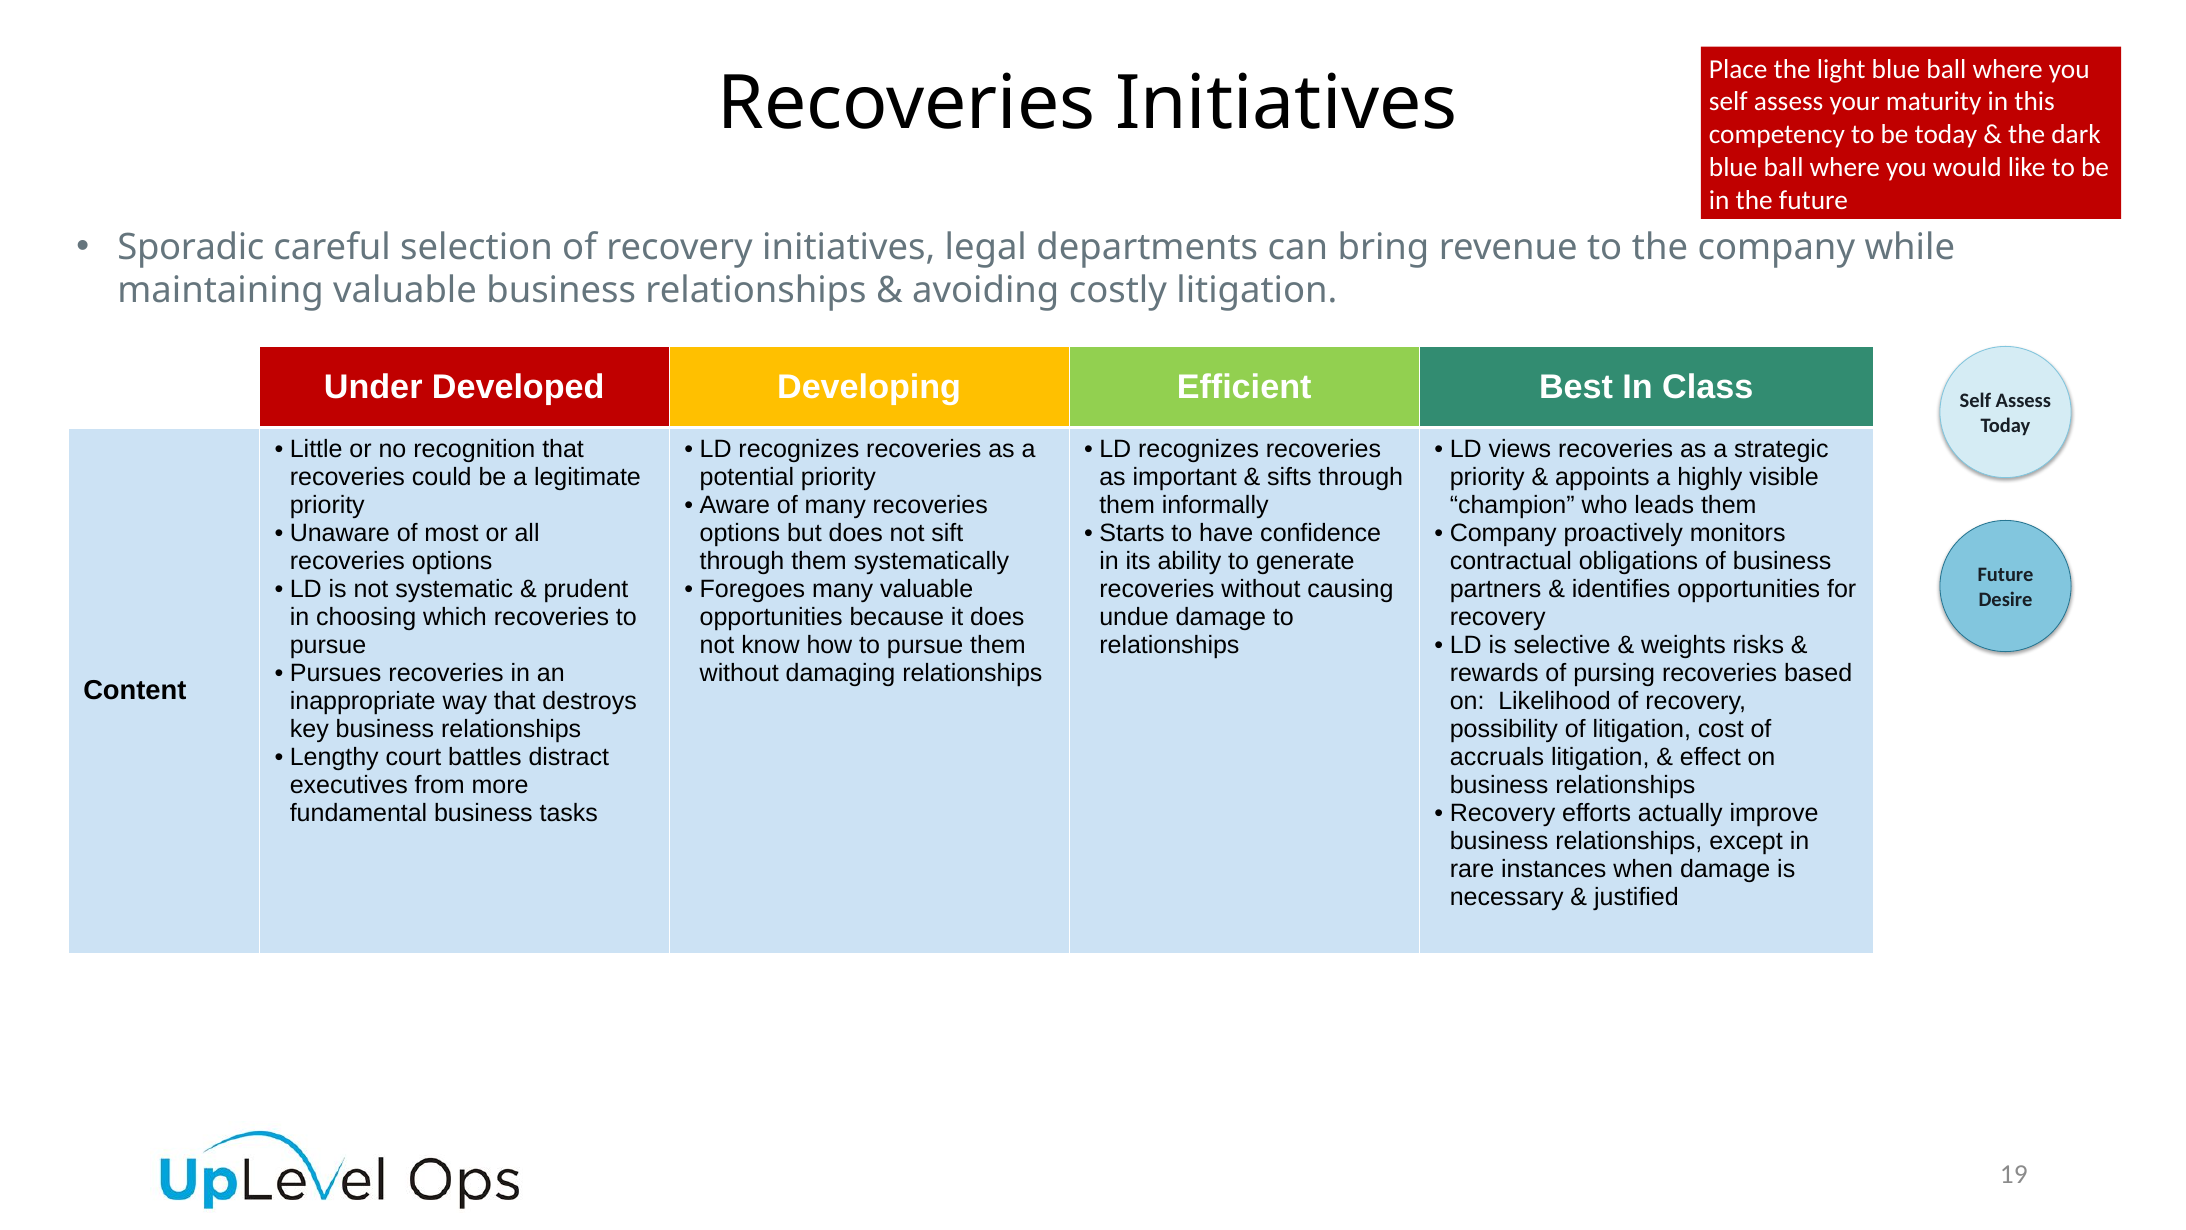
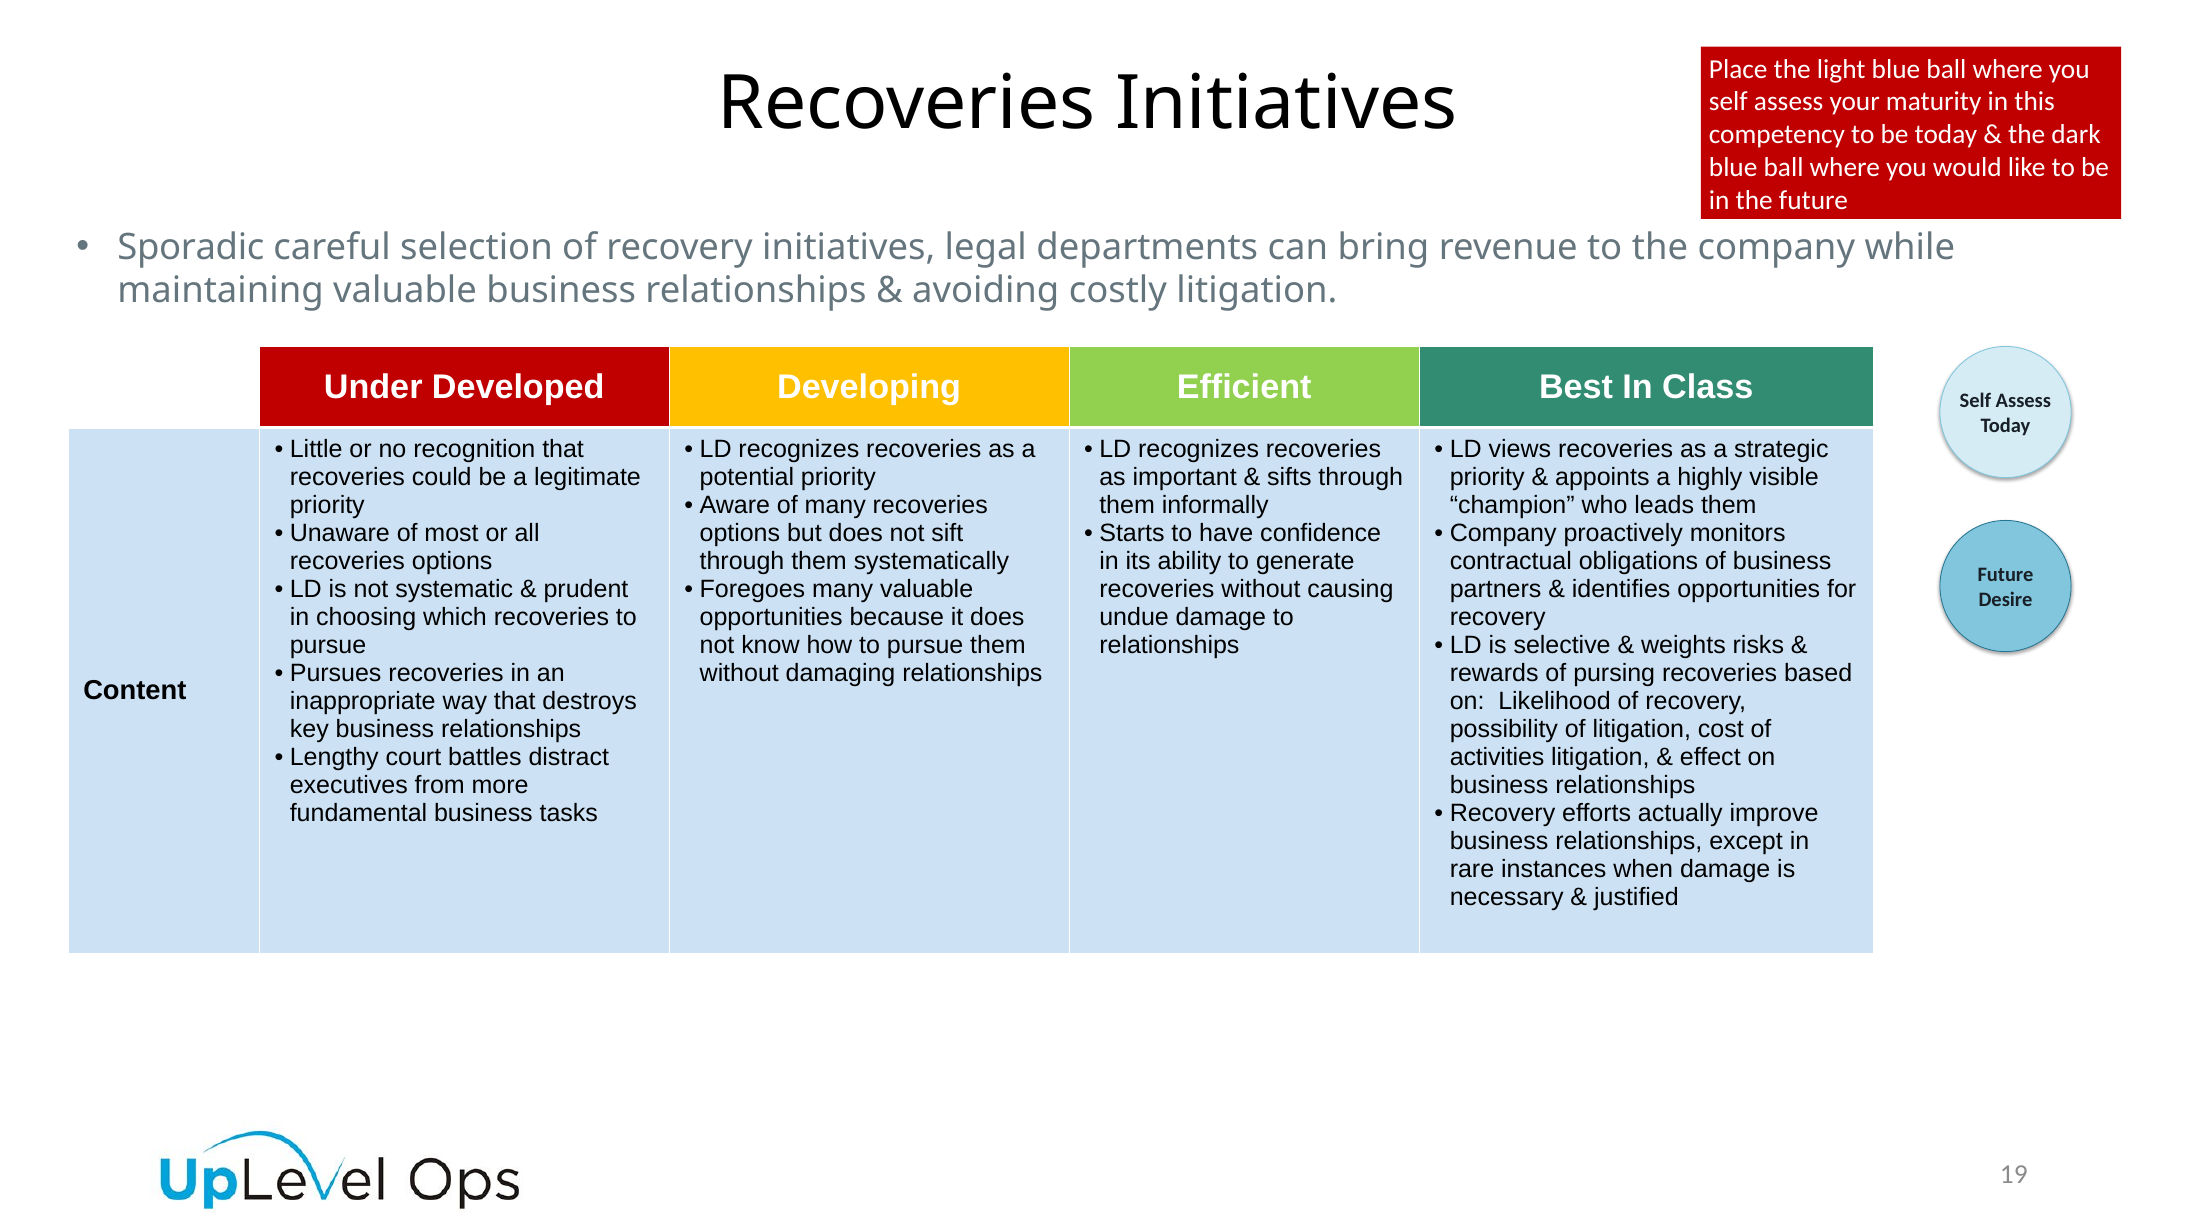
accruals: accruals -> activities
